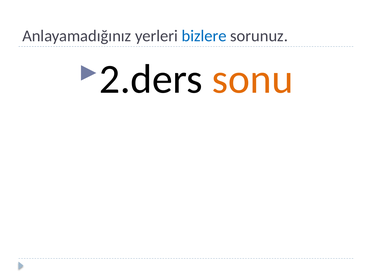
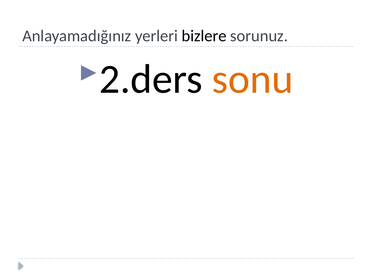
bizlere colour: blue -> black
